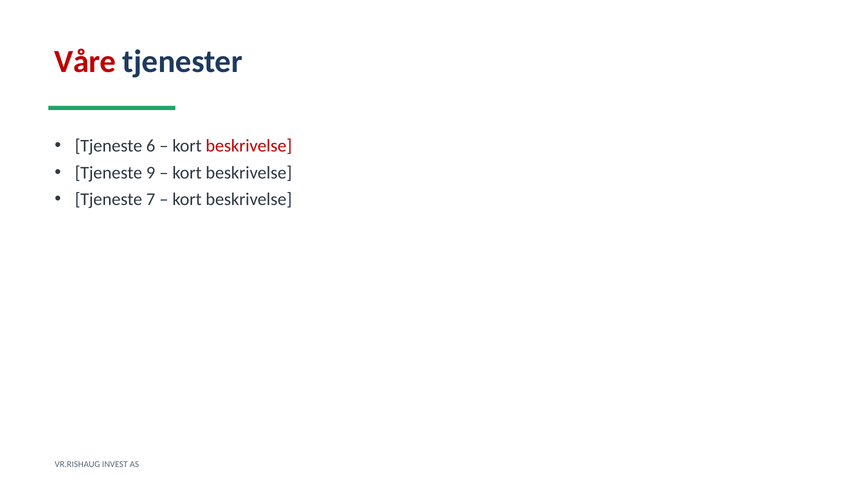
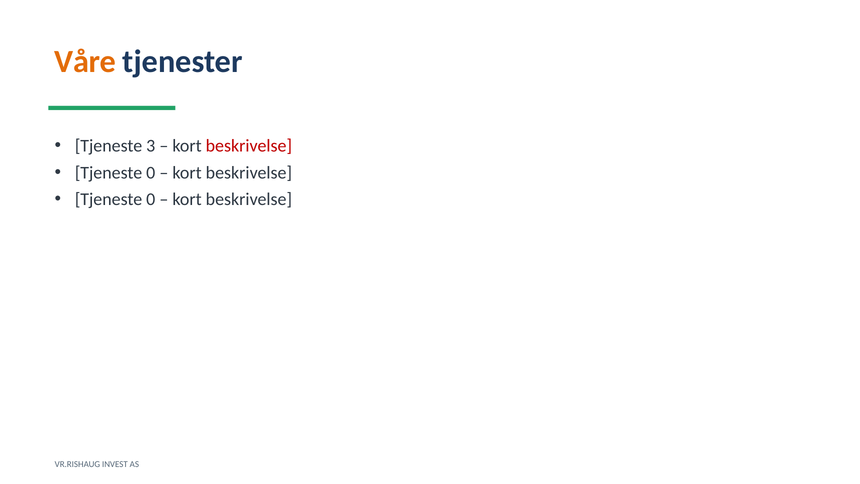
Våre colour: red -> orange
6: 6 -> 3
9 at (151, 173): 9 -> 0
7 at (151, 199): 7 -> 0
